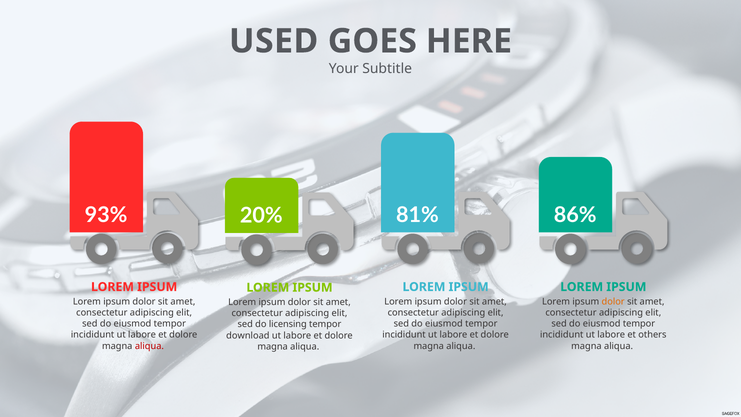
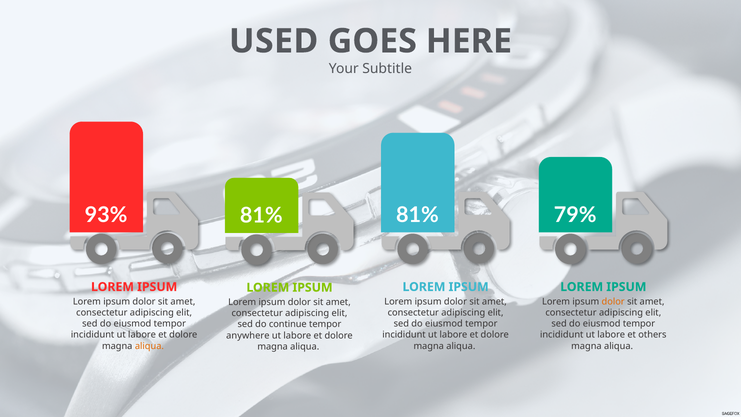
86%: 86% -> 79%
20% at (261, 216): 20% -> 81%
licensing: licensing -> continue
download: download -> anywhere
aliqua at (149, 346) colour: red -> orange
